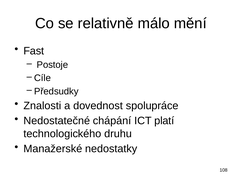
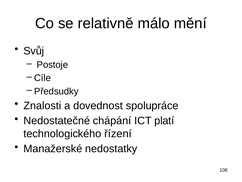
Fast: Fast -> Svůj
druhu: druhu -> řízení
